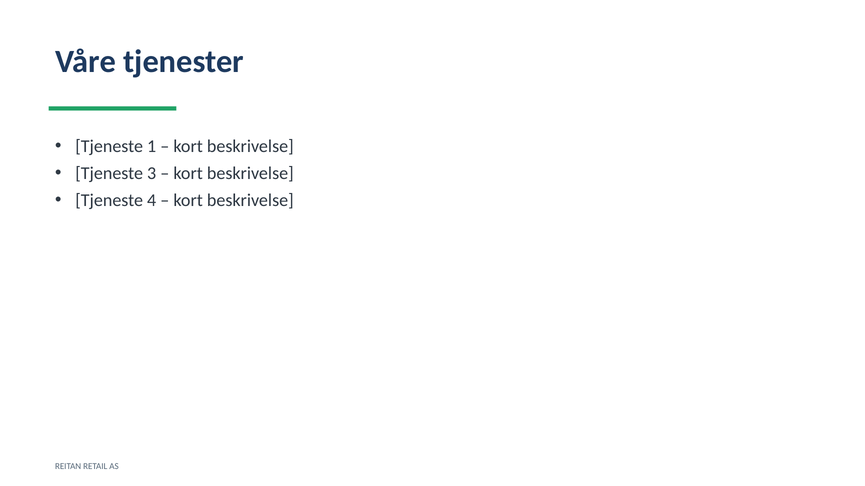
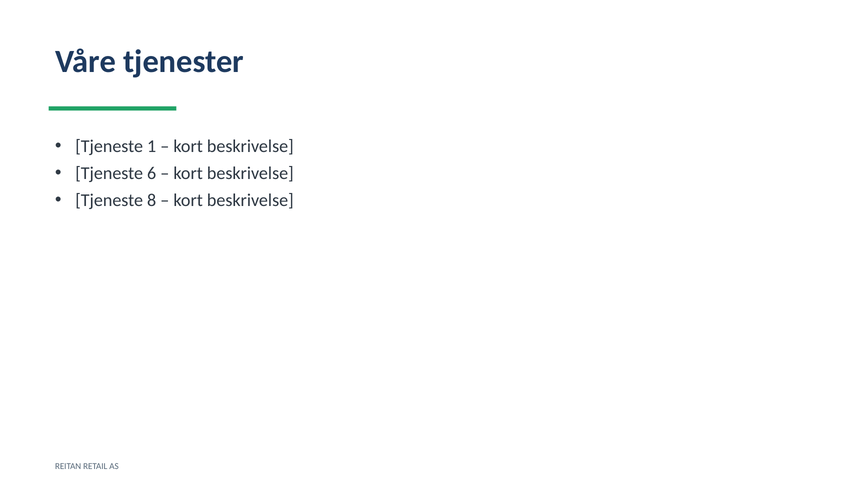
3: 3 -> 6
4: 4 -> 8
